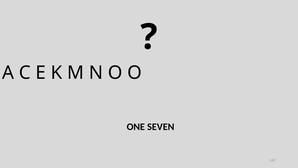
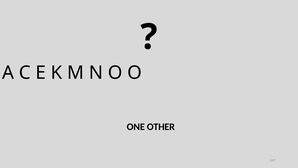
SEVEN: SEVEN -> OTHER
